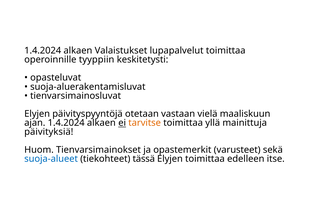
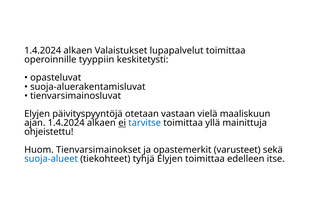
tarvitse colour: orange -> blue
päivityksiä: päivityksiä -> ohjeistettu
tässä: tässä -> tyhjä
